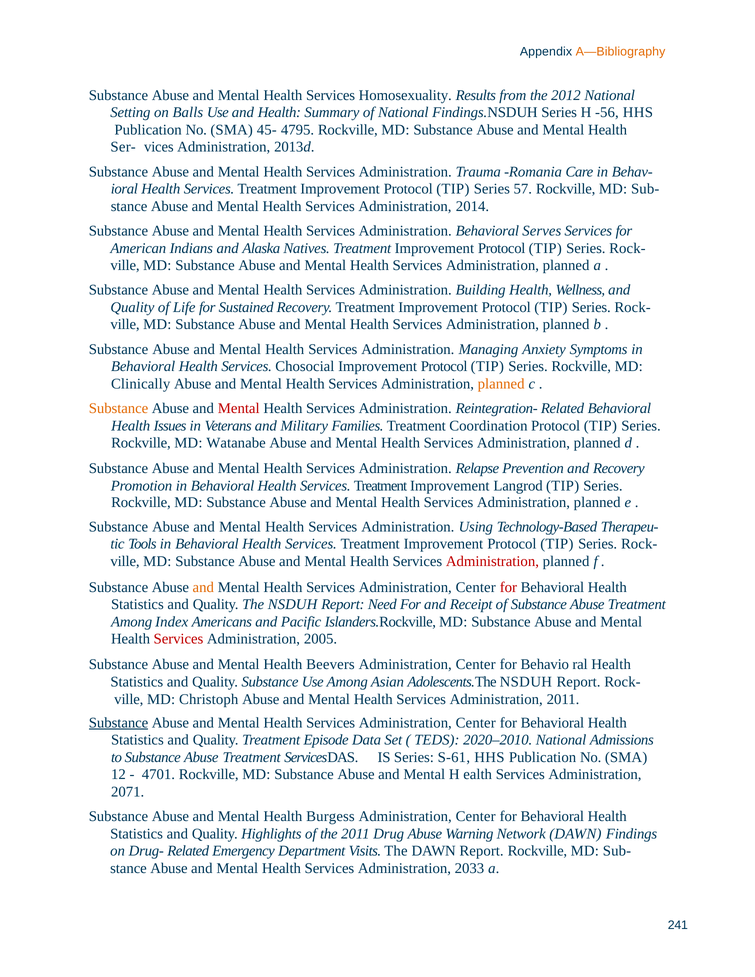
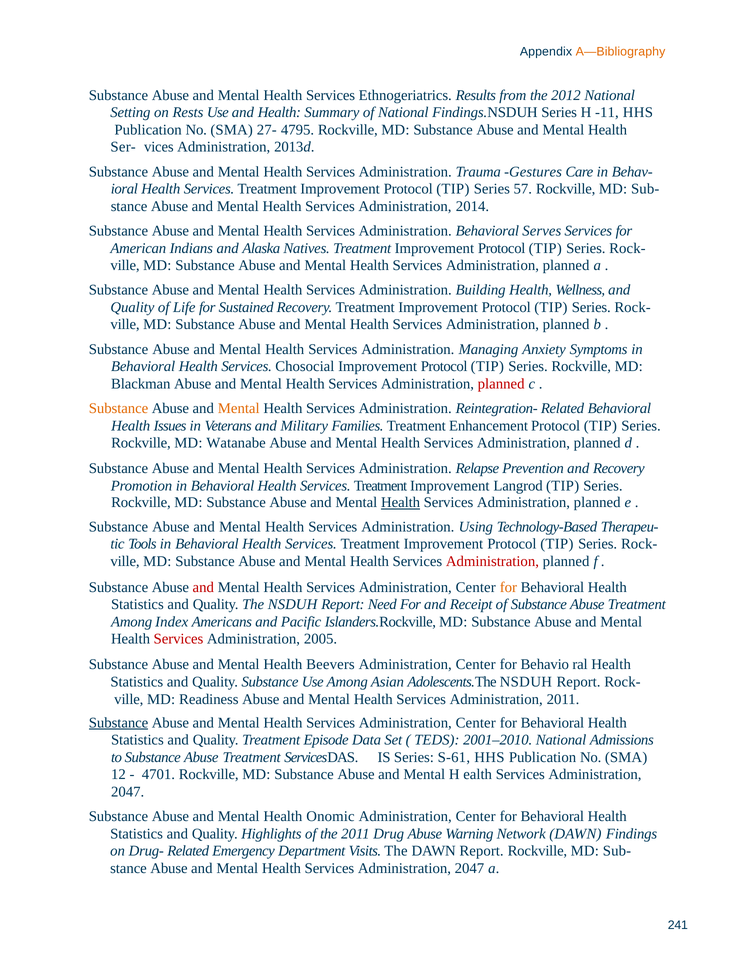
Homosexuality: Homosexuality -> Ethnogeriatrics
Balls: Balls -> Rests
-56: -56 -> -11
45-: 45- -> 27-
Romania: Romania -> Gestures
Clinically: Clinically -> Blackman
planned at (501, 384) colour: orange -> red
Mental at (239, 408) colour: red -> orange
Coordination: Coordination -> Enhancement
Health at (401, 503) underline: none -> present
and at (203, 587) colour: orange -> red
for at (508, 587) colour: red -> orange
Christoph: Christoph -> Readiness
2020–2010: 2020–2010 -> 2001–2010
2071 at (128, 792): 2071 -> 2047
Burgess: Burgess -> Onomic
Health Services Administration 2033: 2033 -> 2047
